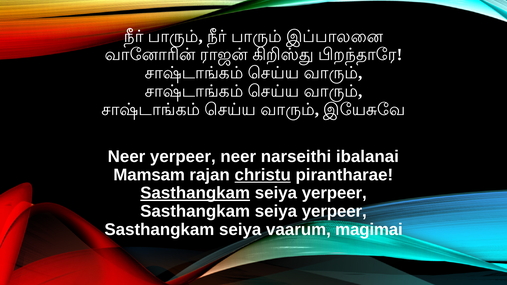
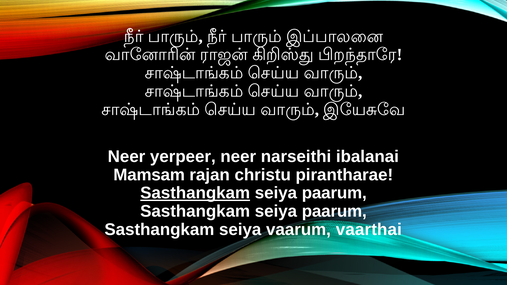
christu underline: present -> none
yerpeer at (334, 193): yerpeer -> paarum
yerpeer at (334, 211): yerpeer -> paarum
magimai: magimai -> vaarthai
